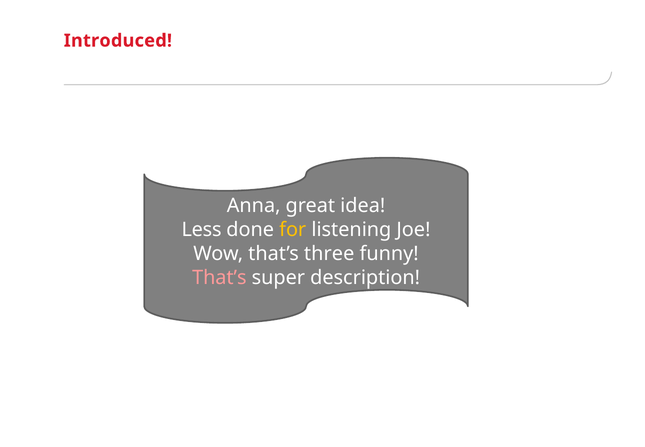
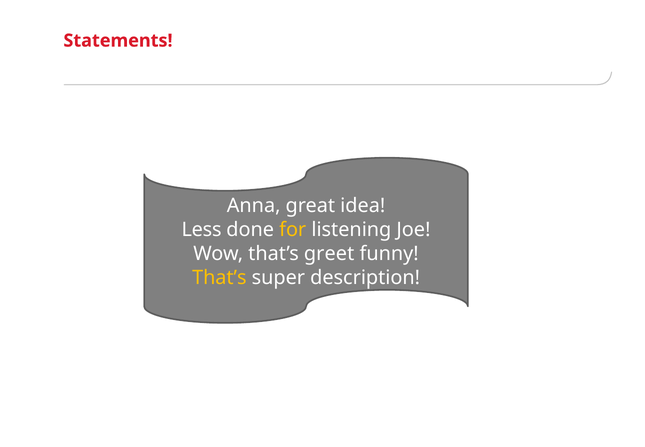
Introduced: Introduced -> Statements
three: three -> greet
That’s at (219, 277) colour: pink -> yellow
